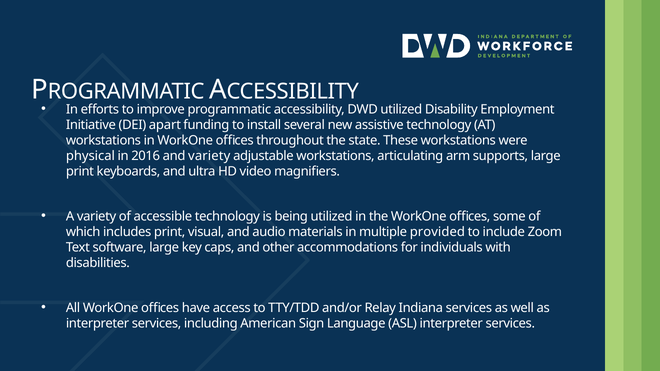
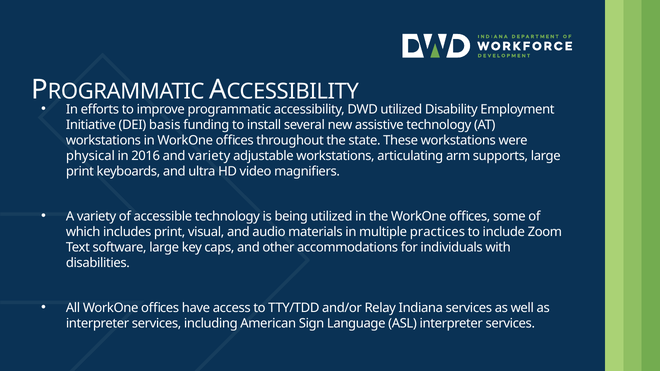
apart: apart -> basis
provided: provided -> practices
